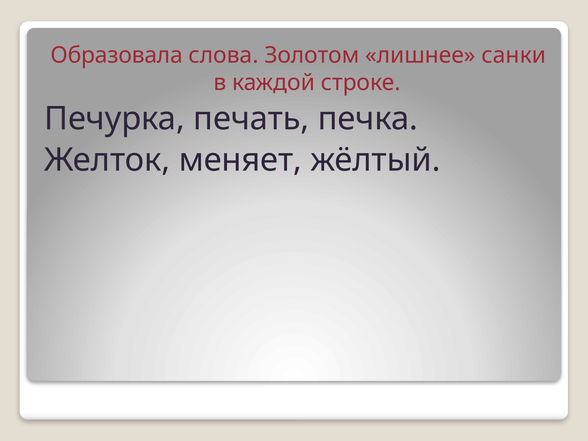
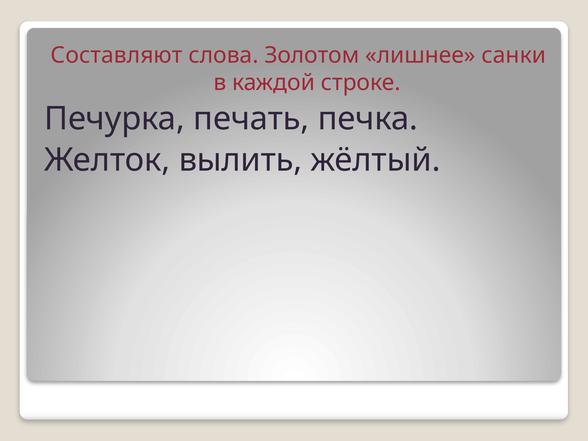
Образовала: Образовала -> Составляют
меняет: меняет -> вылить
